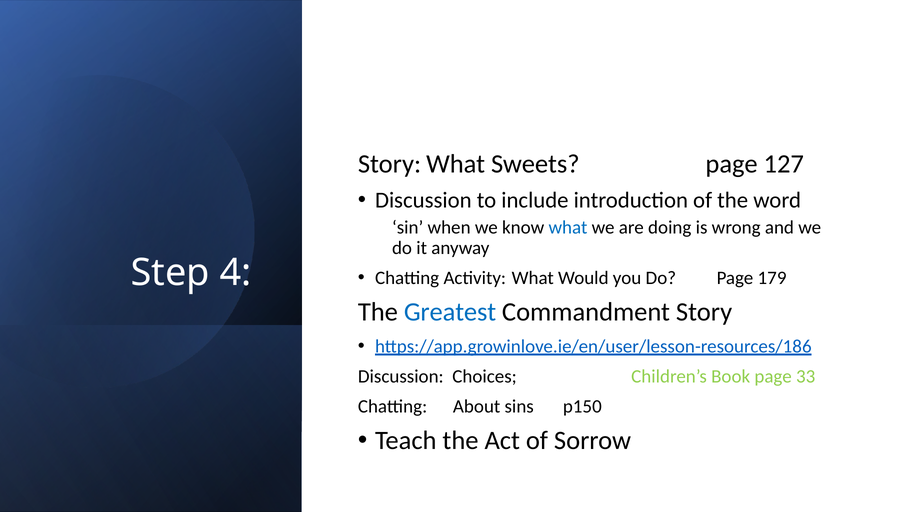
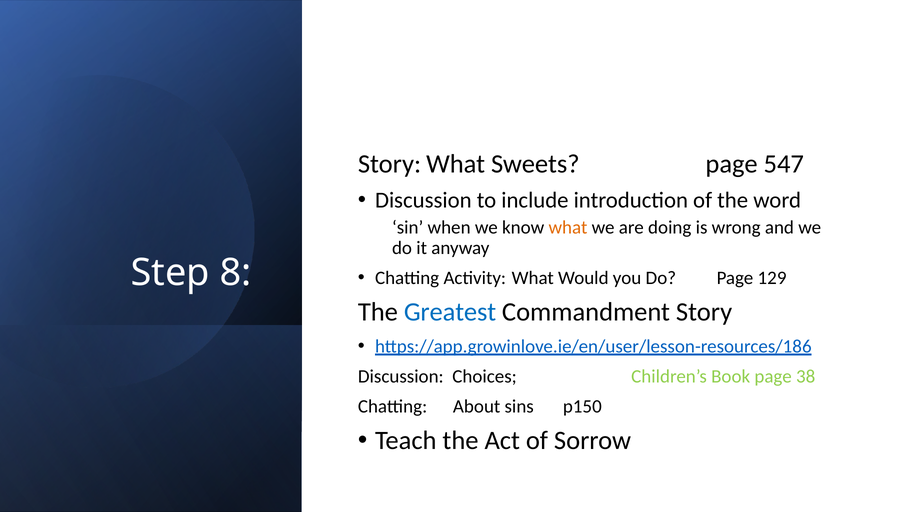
127: 127 -> 547
what at (568, 228) colour: blue -> orange
4: 4 -> 8
179: 179 -> 129
33: 33 -> 38
